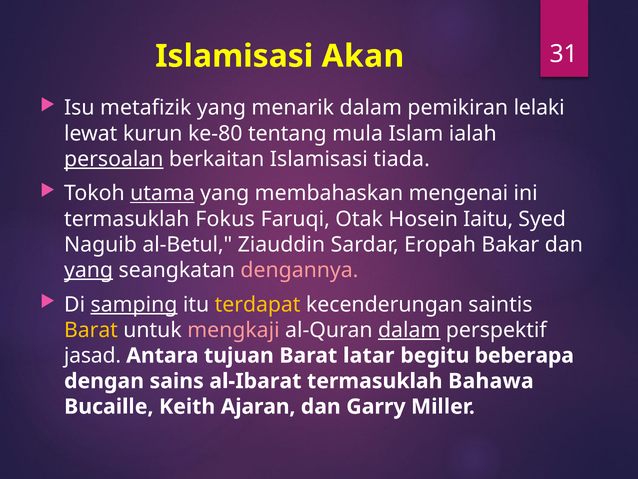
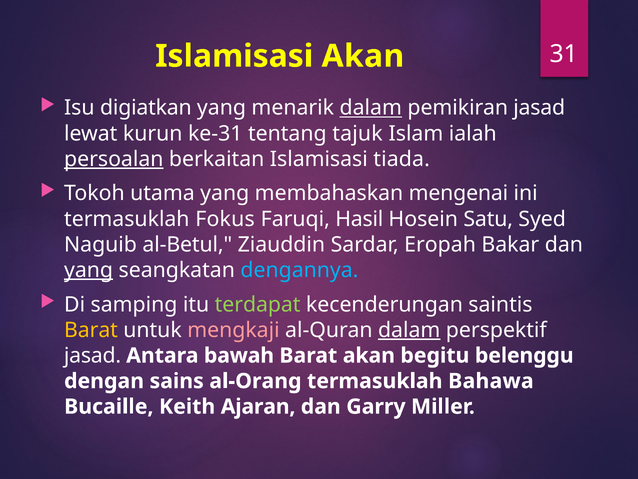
metafizik: metafizik -> digiatkan
dalam at (371, 108) underline: none -> present
pemikiran lelaki: lelaki -> jasad
ke-80: ke-80 -> ke-31
mula: mula -> tajuk
utama underline: present -> none
Otak: Otak -> Hasil
Iaitu: Iaitu -> Satu
dengannya colour: pink -> light blue
samping underline: present -> none
terdapat colour: yellow -> light green
tujuan: tujuan -> bawah
Barat latar: latar -> akan
beberapa: beberapa -> belenggu
al-Ibarat: al-Ibarat -> al-Orang
